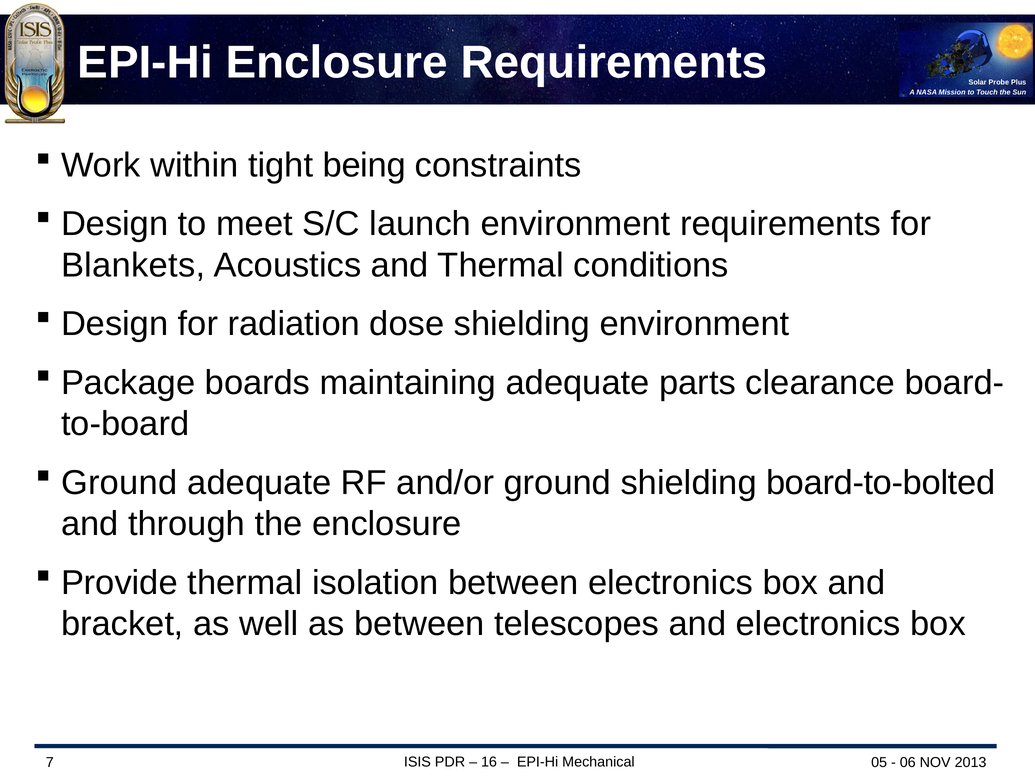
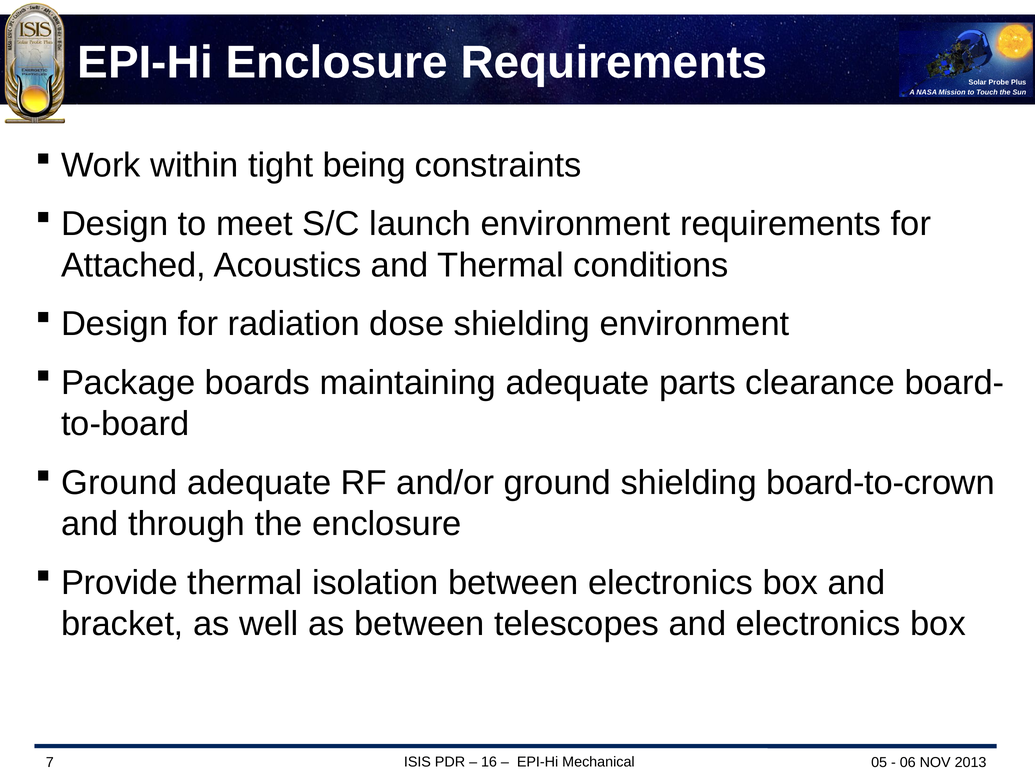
Blankets: Blankets -> Attached
board-to-bolted: board-to-bolted -> board-to-crown
